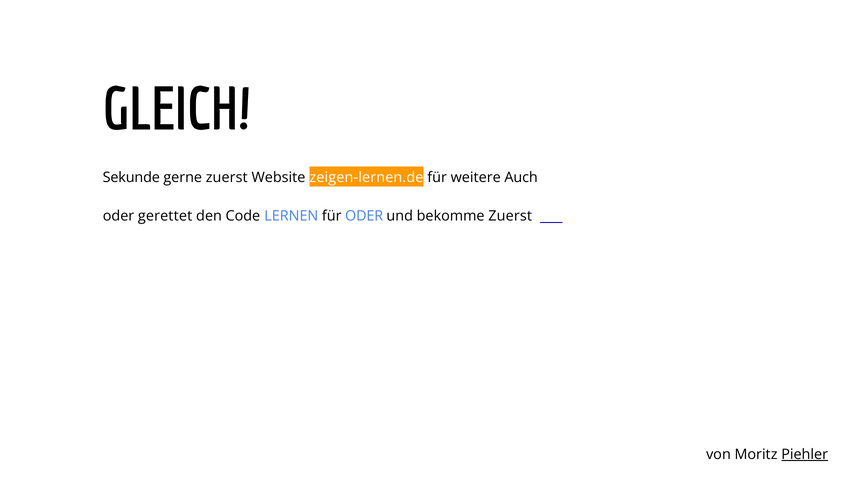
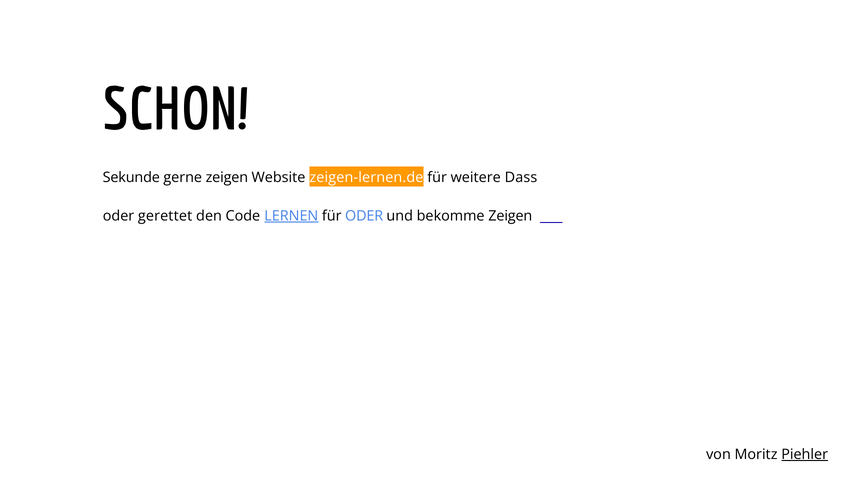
GLEICH: GLEICH -> SCHON
gerne zuerst: zuerst -> zeigen
Auch: Auch -> Dass
LERNEN underline: none -> present
bekomme Zuerst: Zuerst -> Zeigen
